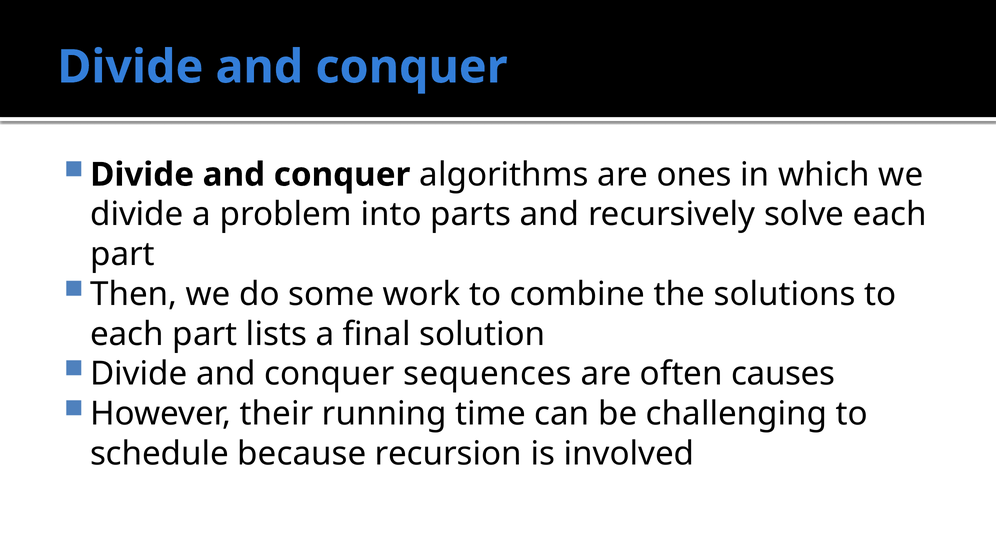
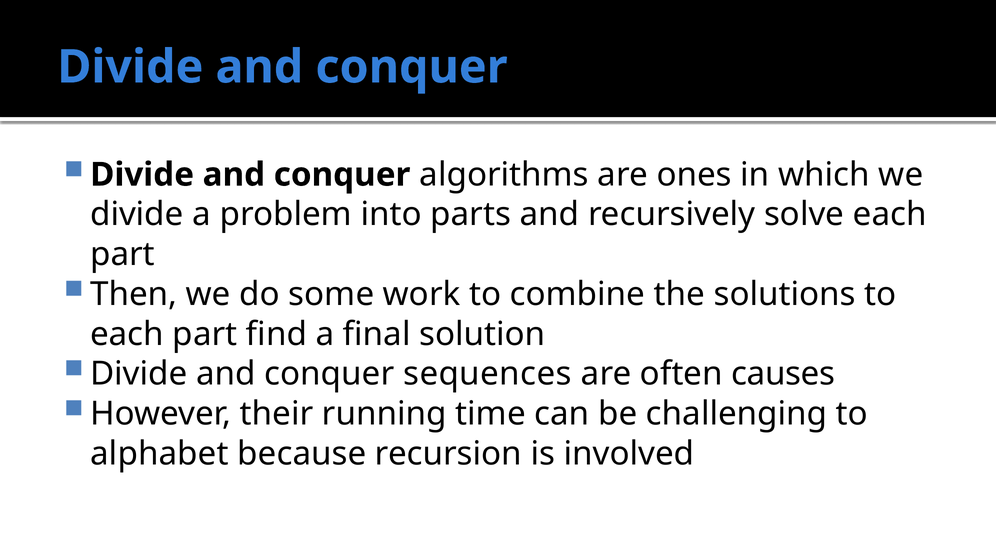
lists: lists -> find
schedule: schedule -> alphabet
